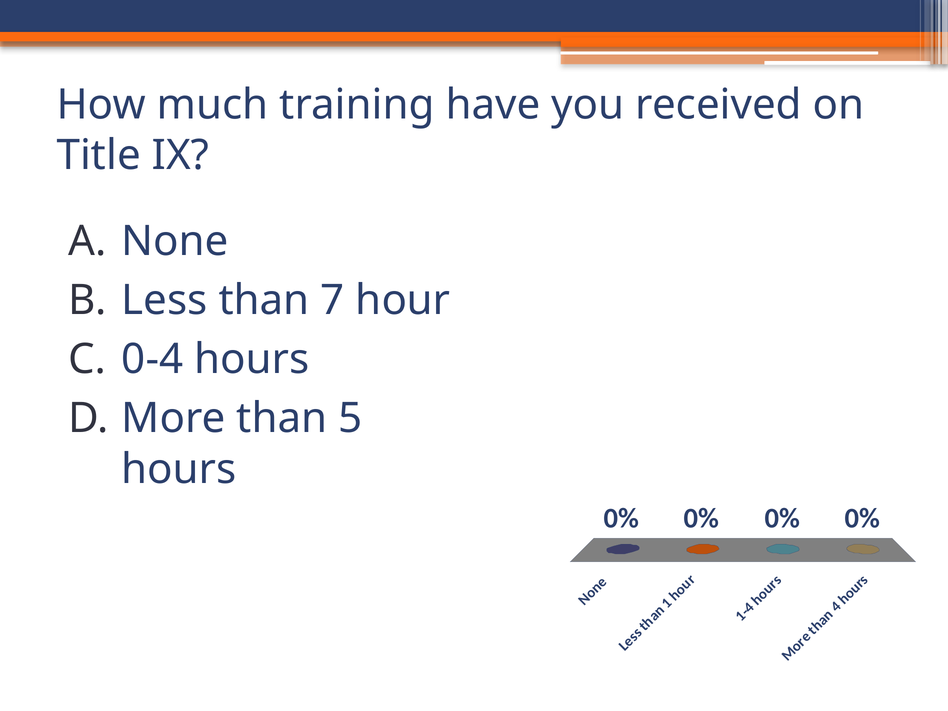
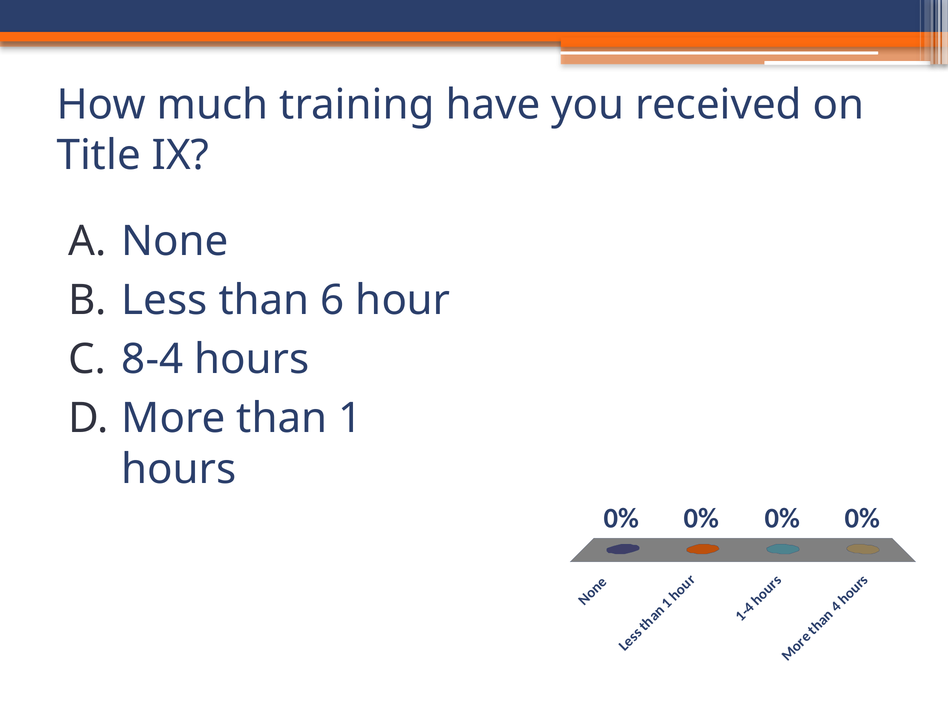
7: 7 -> 6
0-4: 0-4 -> 8-4
than 5: 5 -> 1
